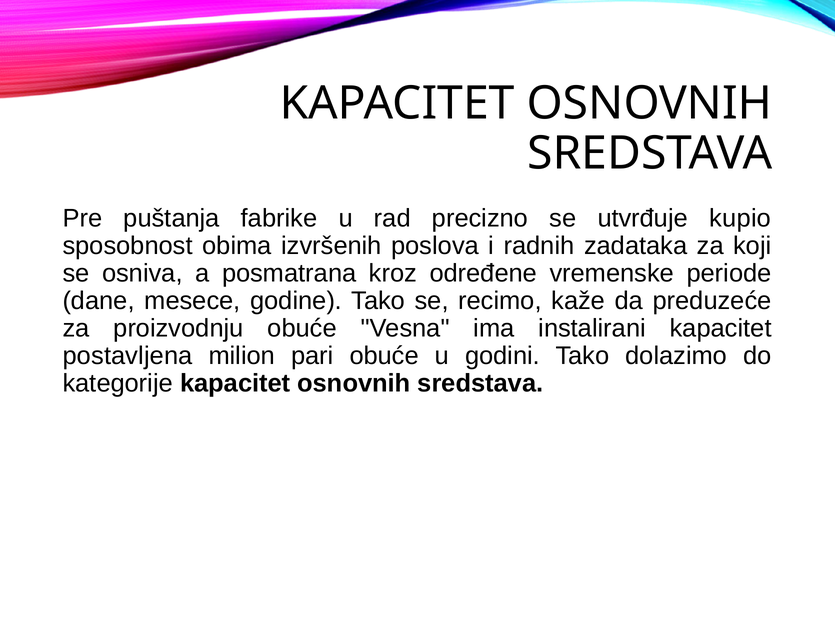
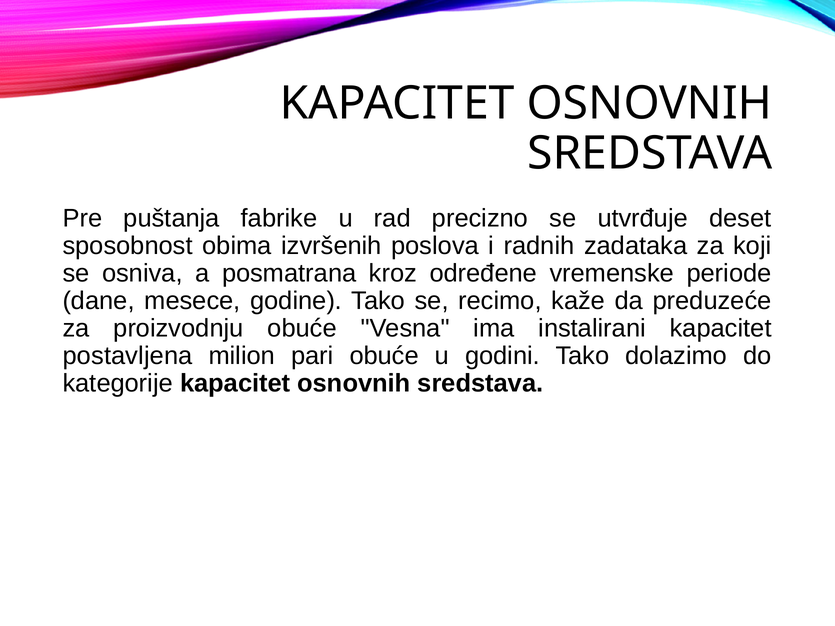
kupio: kupio -> deset
